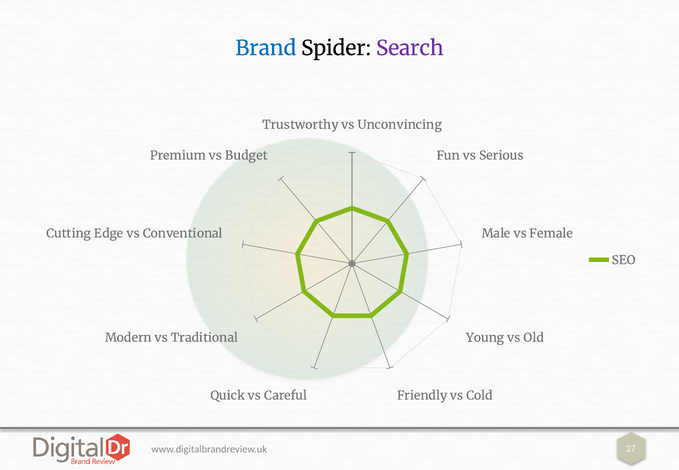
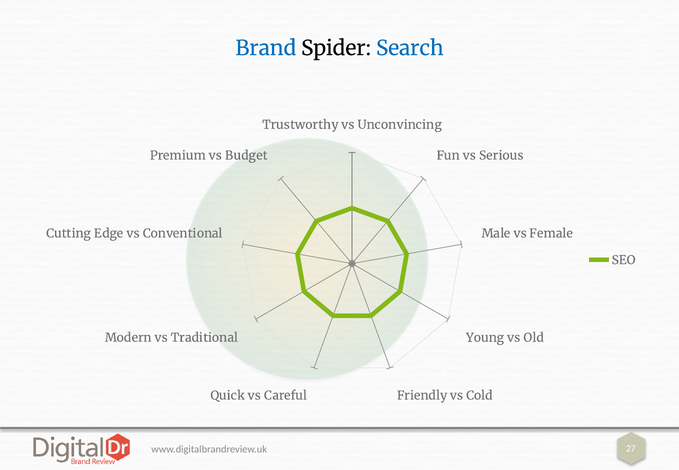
Search colour: purple -> blue
